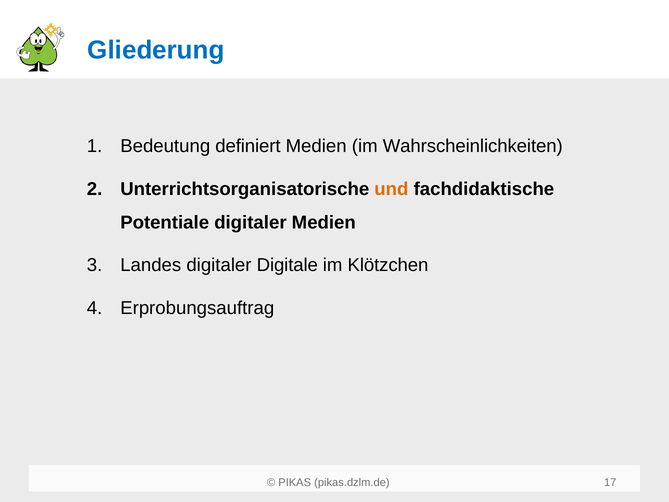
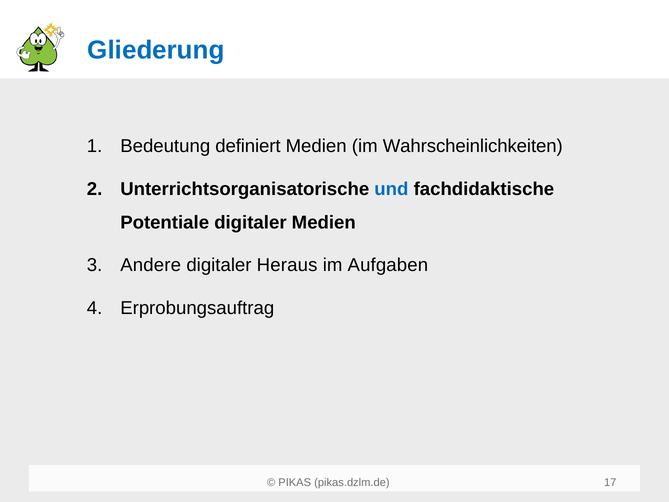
und colour: orange -> blue
Landes: Landes -> Andere
Digitale: Digitale -> Heraus
Klötzchen: Klötzchen -> Aufgaben
